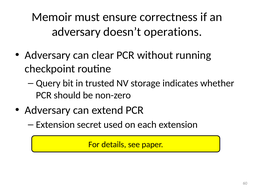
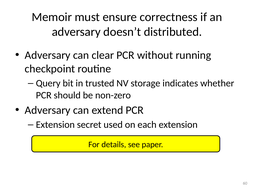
operations: operations -> distributed
